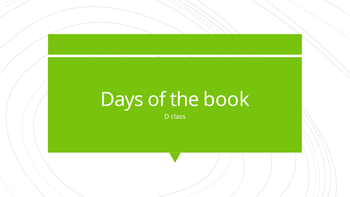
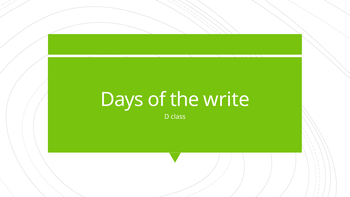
book: book -> write
